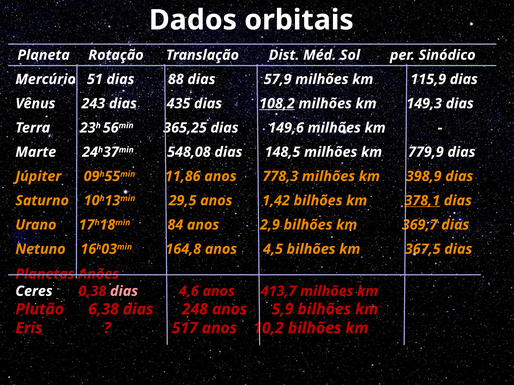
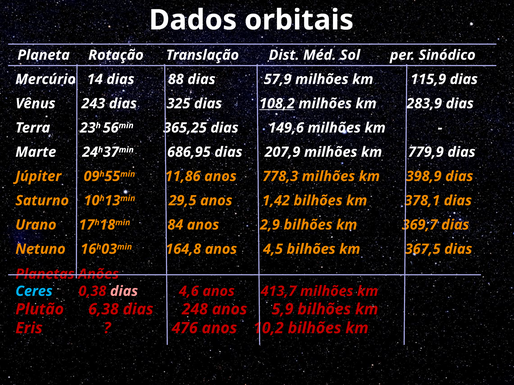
51: 51 -> 14
435: 435 -> 325
149,3: 149,3 -> 283,9
548,08: 548,08 -> 686,95
148,5: 148,5 -> 207,9
378,1 underline: present -> none
Ceres colour: white -> light blue
517: 517 -> 476
